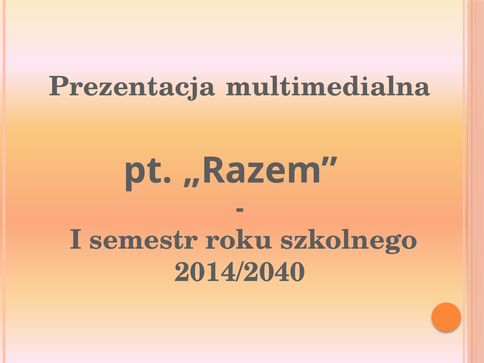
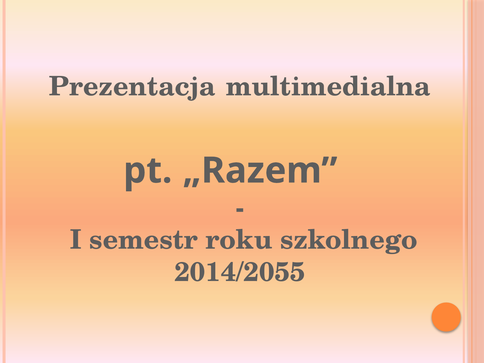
2014/2040: 2014/2040 -> 2014/2055
